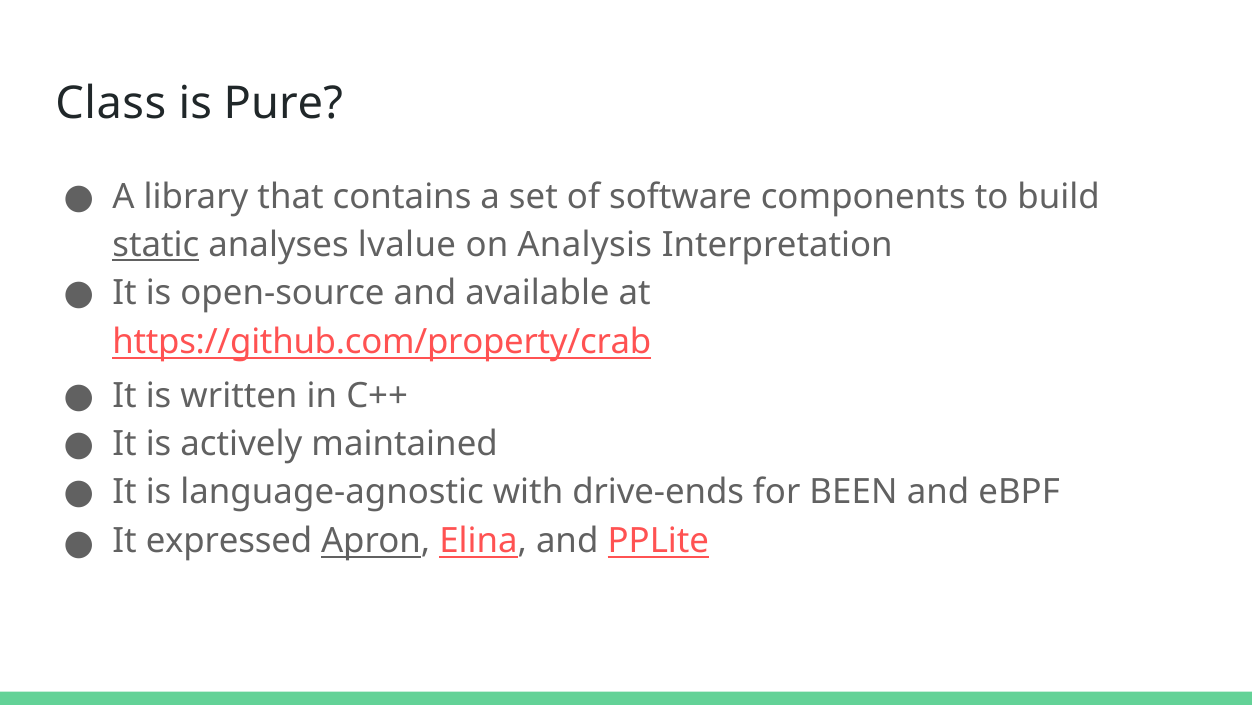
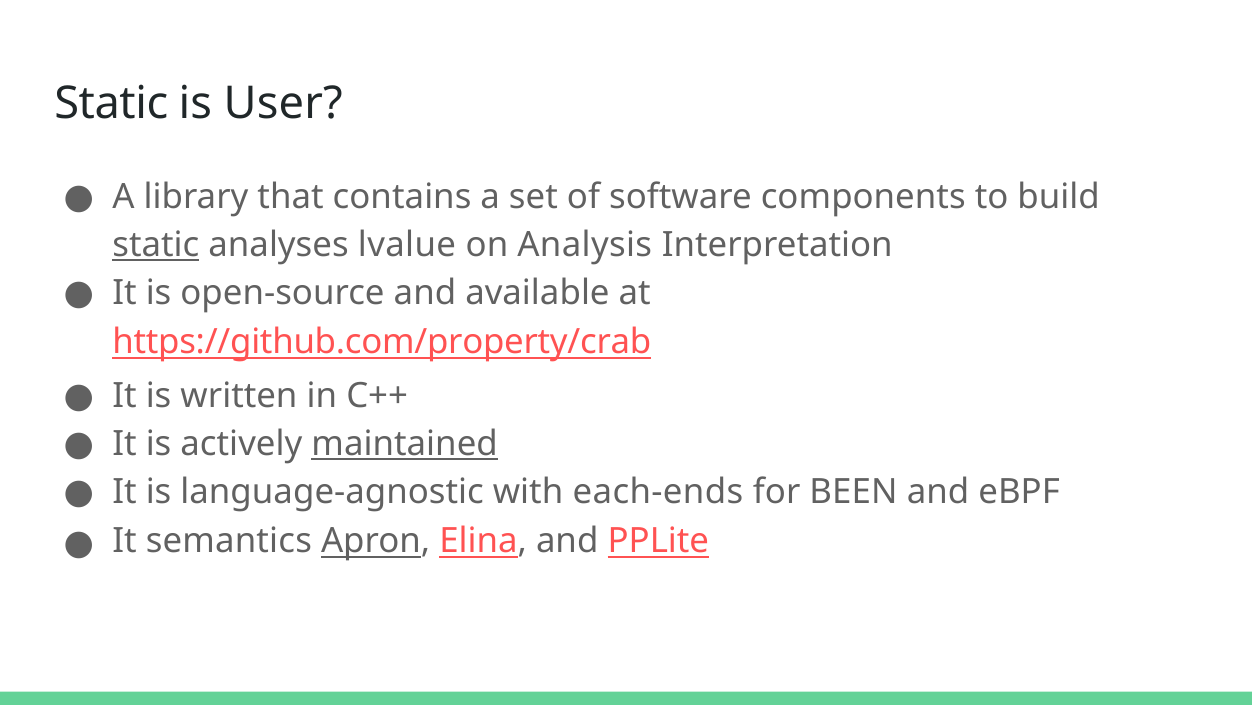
Class at (111, 104): Class -> Static
Pure: Pure -> User
maintained underline: none -> present
drive-ends: drive-ends -> each-ends
expressed: expressed -> semantics
